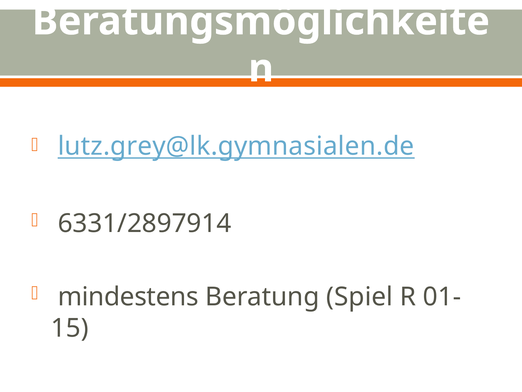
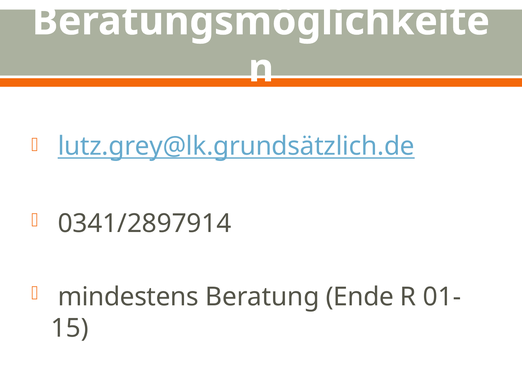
lutz.grey@lk.gymnasialen.de: lutz.grey@lk.gymnasialen.de -> lutz.grey@lk.grundsätzlich.de
6331/2897914: 6331/2897914 -> 0341/2897914
Spiel: Spiel -> Ende
